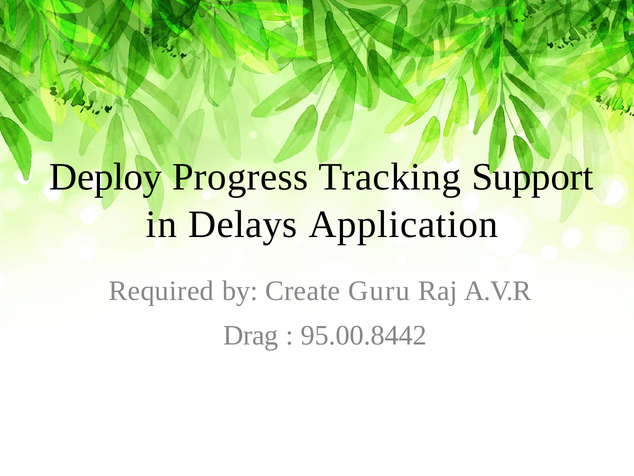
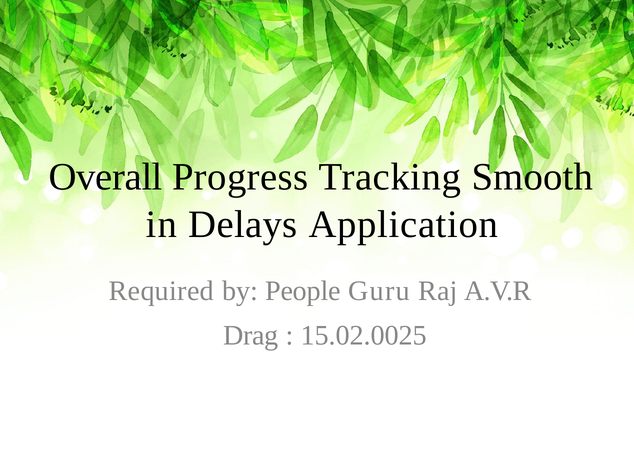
Deploy: Deploy -> Overall
Support: Support -> Smooth
Create: Create -> People
95.00.8442: 95.00.8442 -> 15.02.0025
